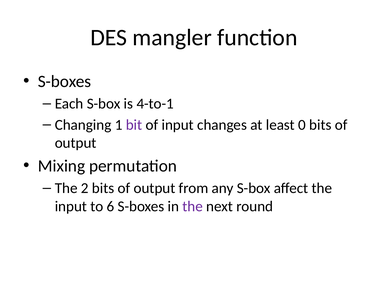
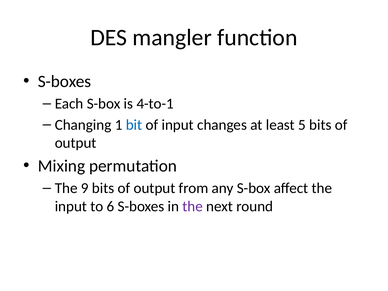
bit colour: purple -> blue
0: 0 -> 5
2: 2 -> 9
